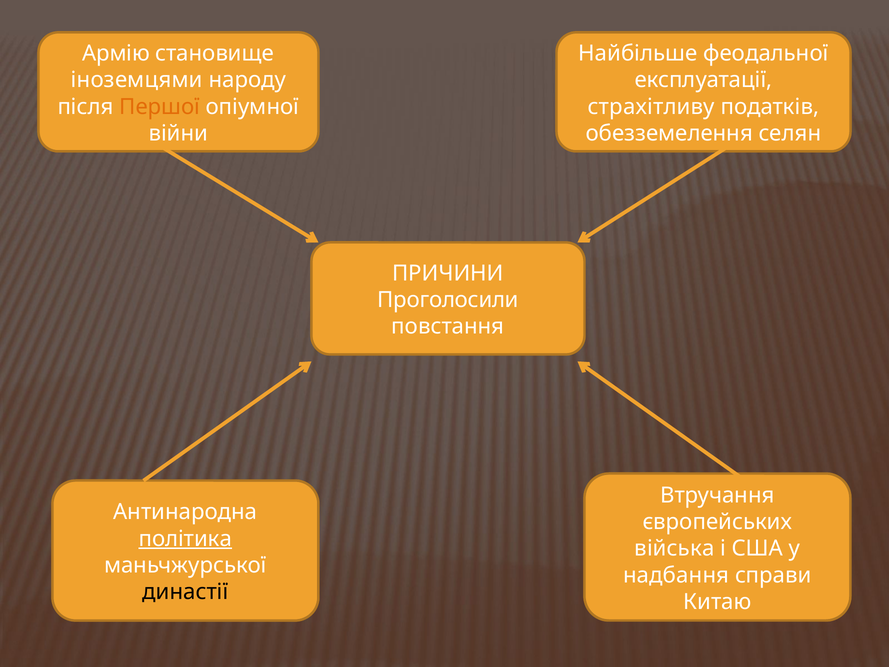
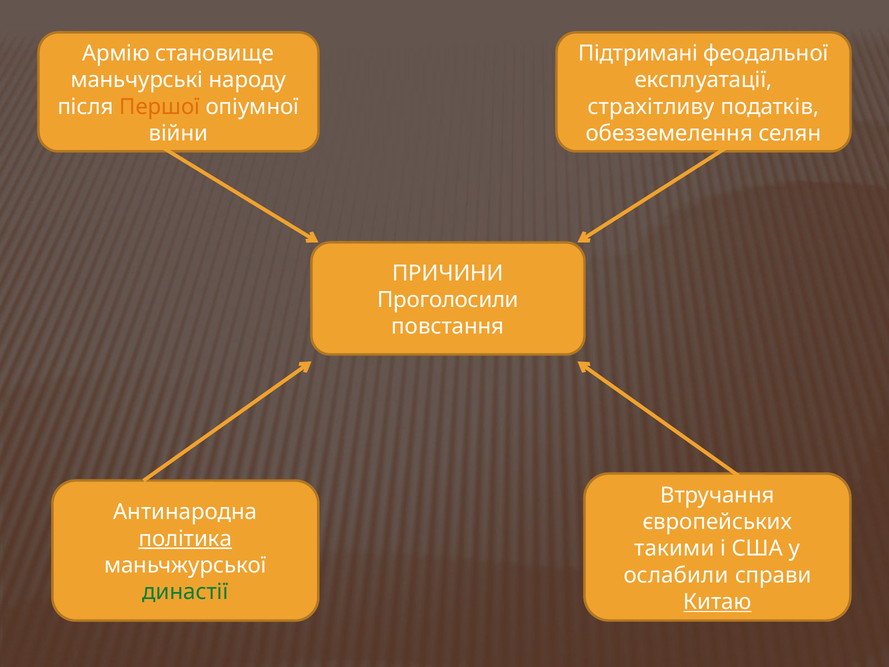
Найбільше: Найбільше -> Підтримані
іноземцями: іноземцями -> маньчурські
війська: війська -> такими
надбання: надбання -> ослабили
династії colour: black -> green
Китаю underline: none -> present
